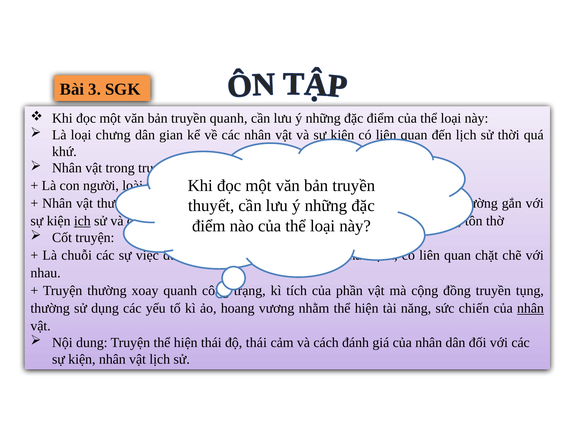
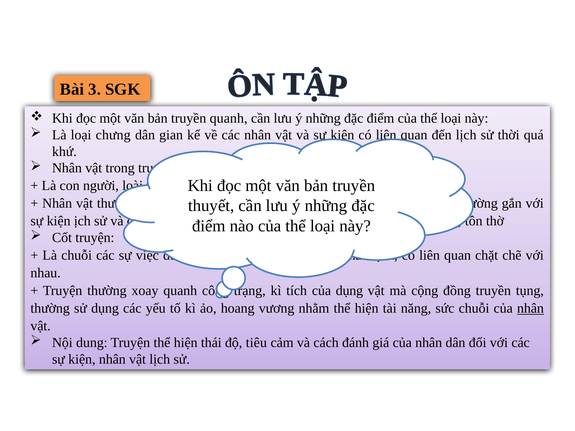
ịch underline: present -> none
của phần: phần -> dụng
sức chiến: chiến -> chuỗi
độ thái: thái -> tiêu
